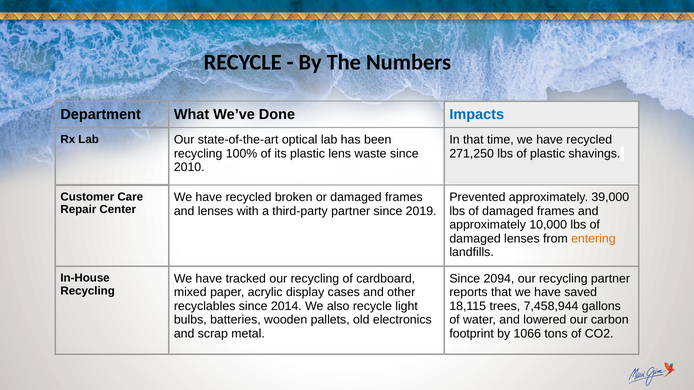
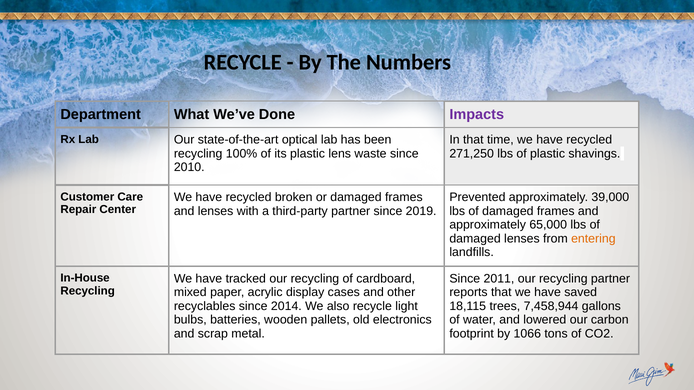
Impacts colour: blue -> purple
10,000: 10,000 -> 65,000
2094: 2094 -> 2011
